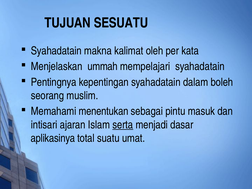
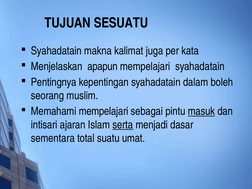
oleh: oleh -> juga
ummah: ummah -> apapun
Memahami menentukan: menentukan -> mempelajari
masuk underline: none -> present
aplikasinya: aplikasinya -> sementara
